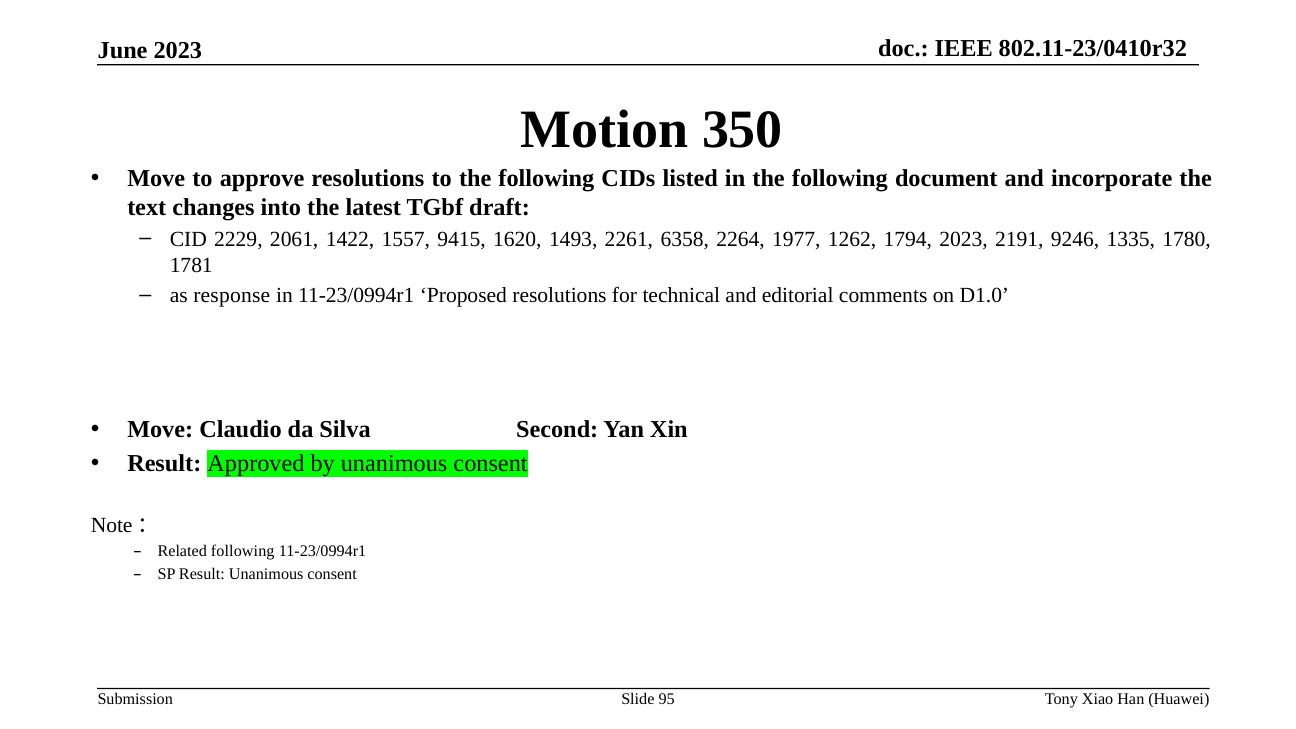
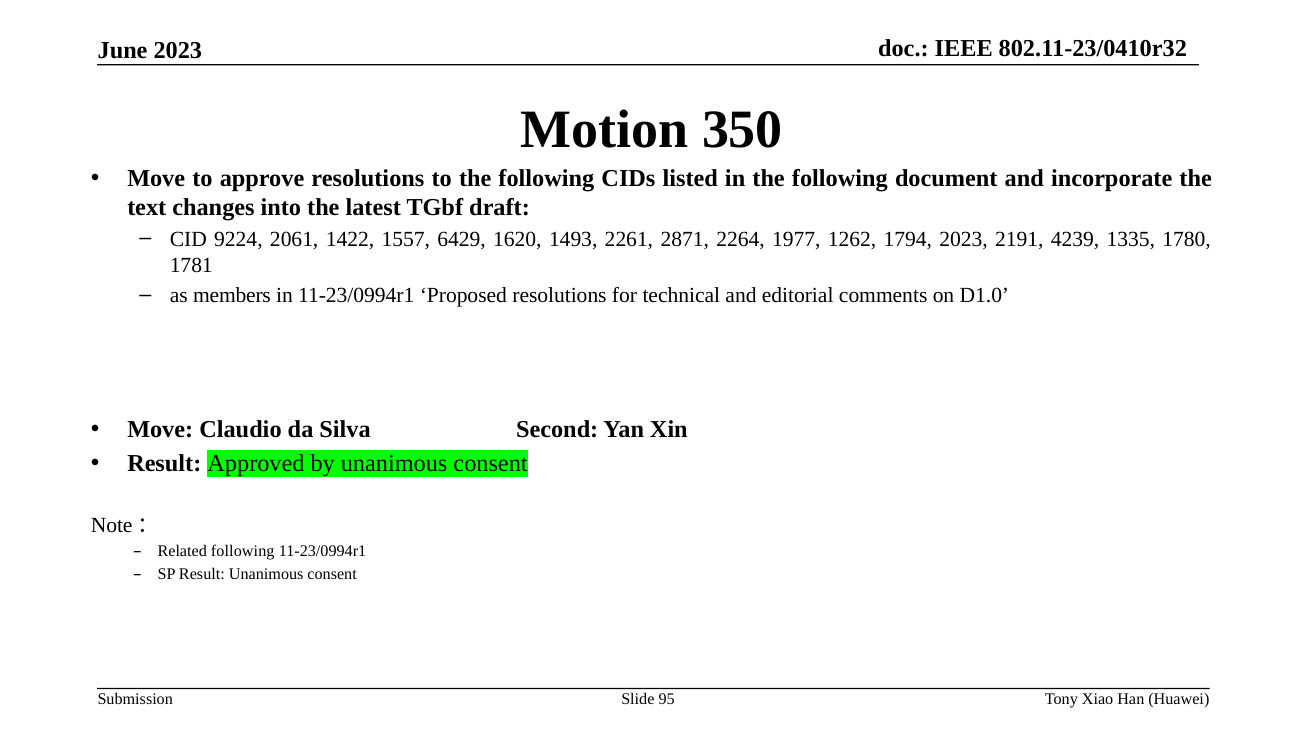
2229: 2229 -> 9224
9415: 9415 -> 6429
6358: 6358 -> 2871
9246: 9246 -> 4239
response: response -> members
